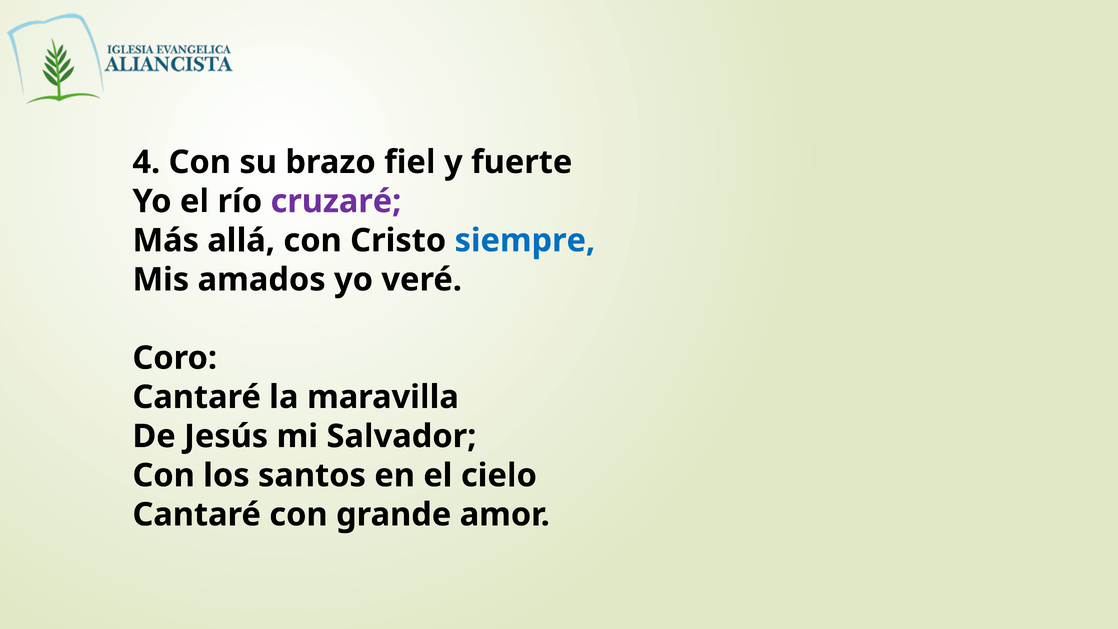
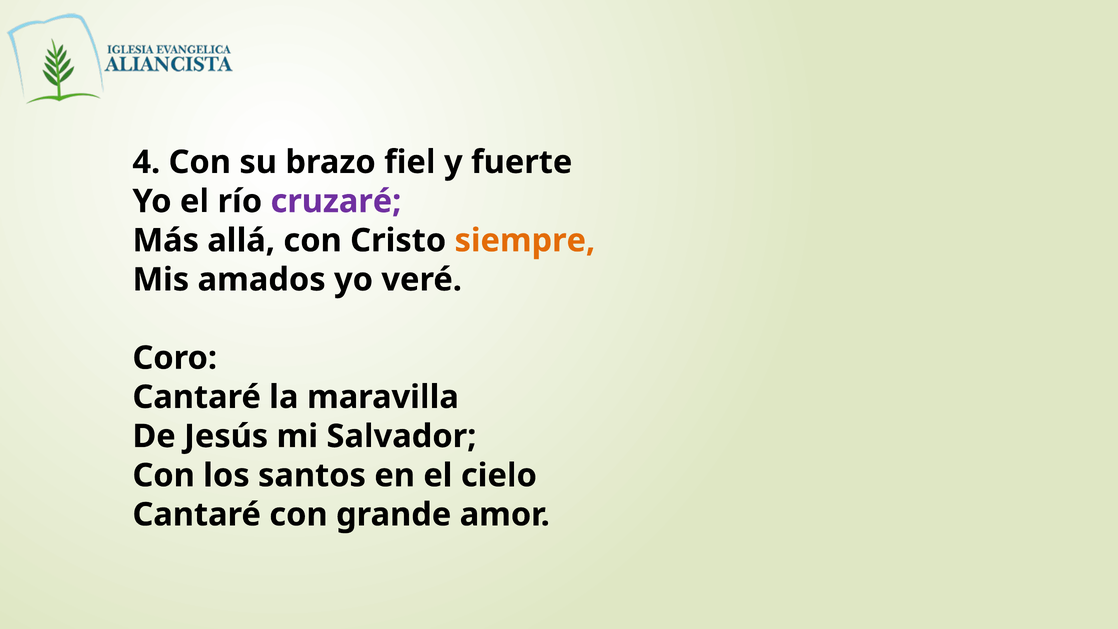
siempre colour: blue -> orange
